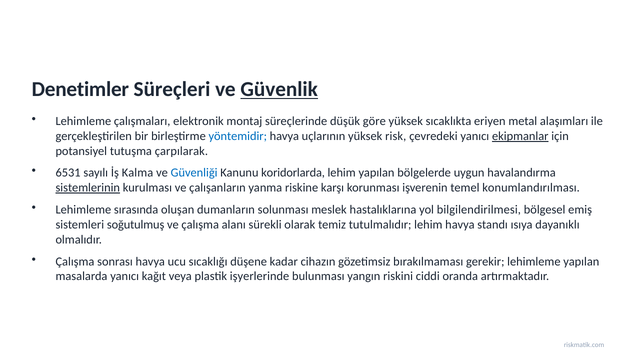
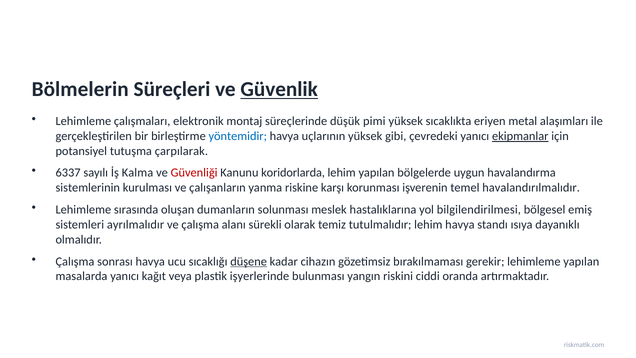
Denetimler: Denetimler -> Bölmelerin
göre: göre -> pimi
risk: risk -> gibi
6531: 6531 -> 6337
Güvenliği colour: blue -> red
sistemlerinin underline: present -> none
konumlandırılması: konumlandırılması -> havalandırılmalıdır
soğutulmuş: soğutulmuş -> ayrılmalıdır
düşene underline: none -> present
